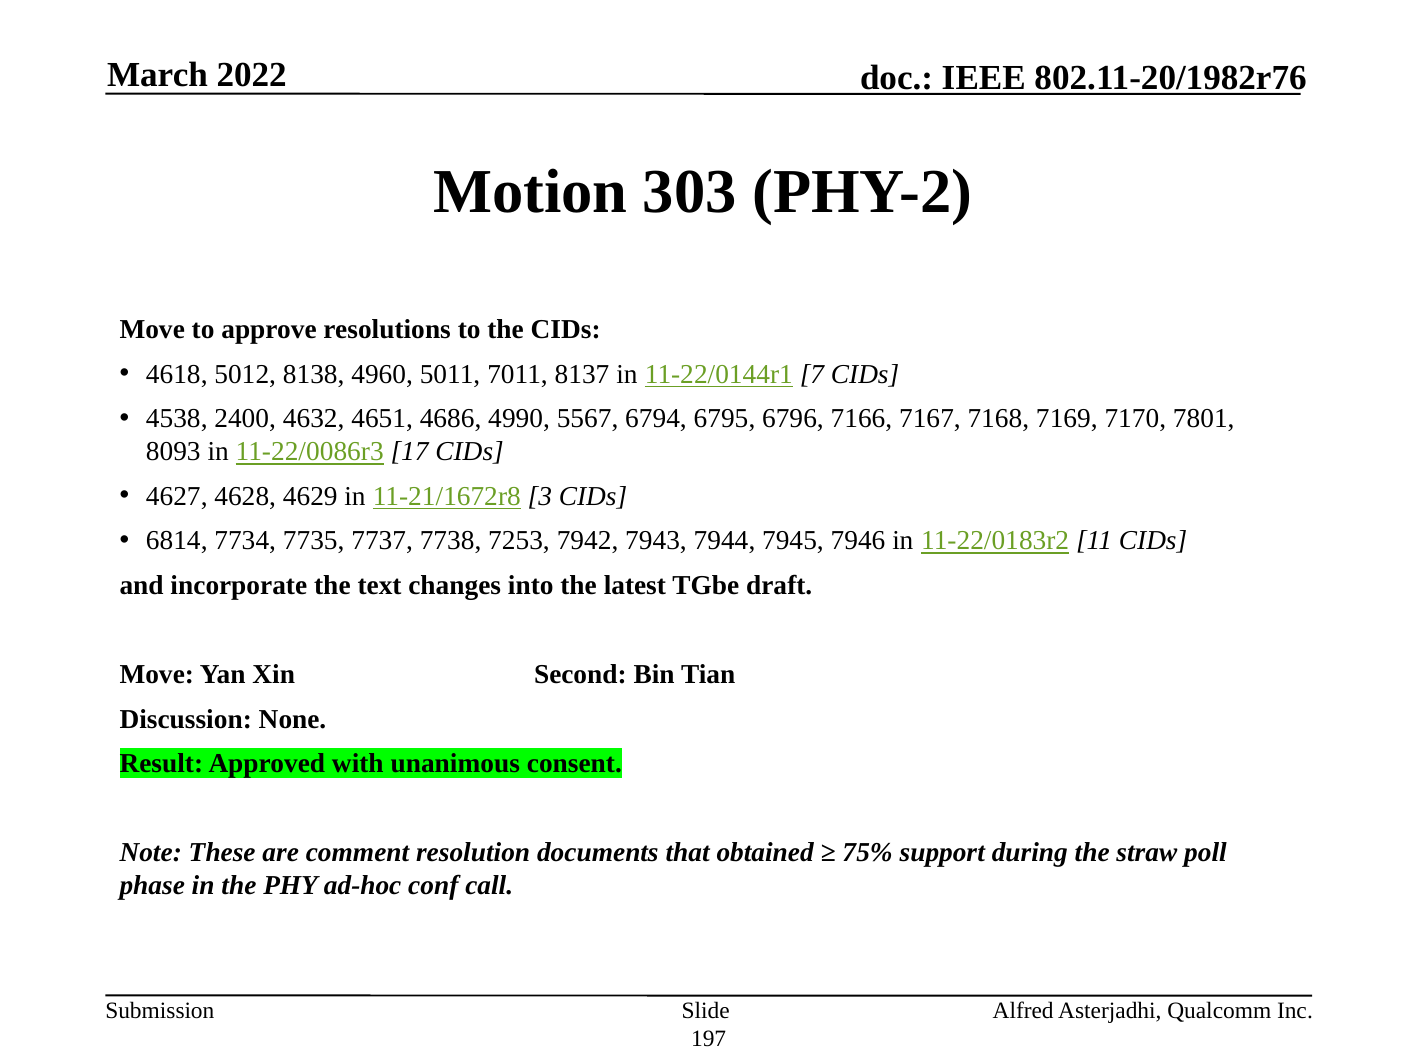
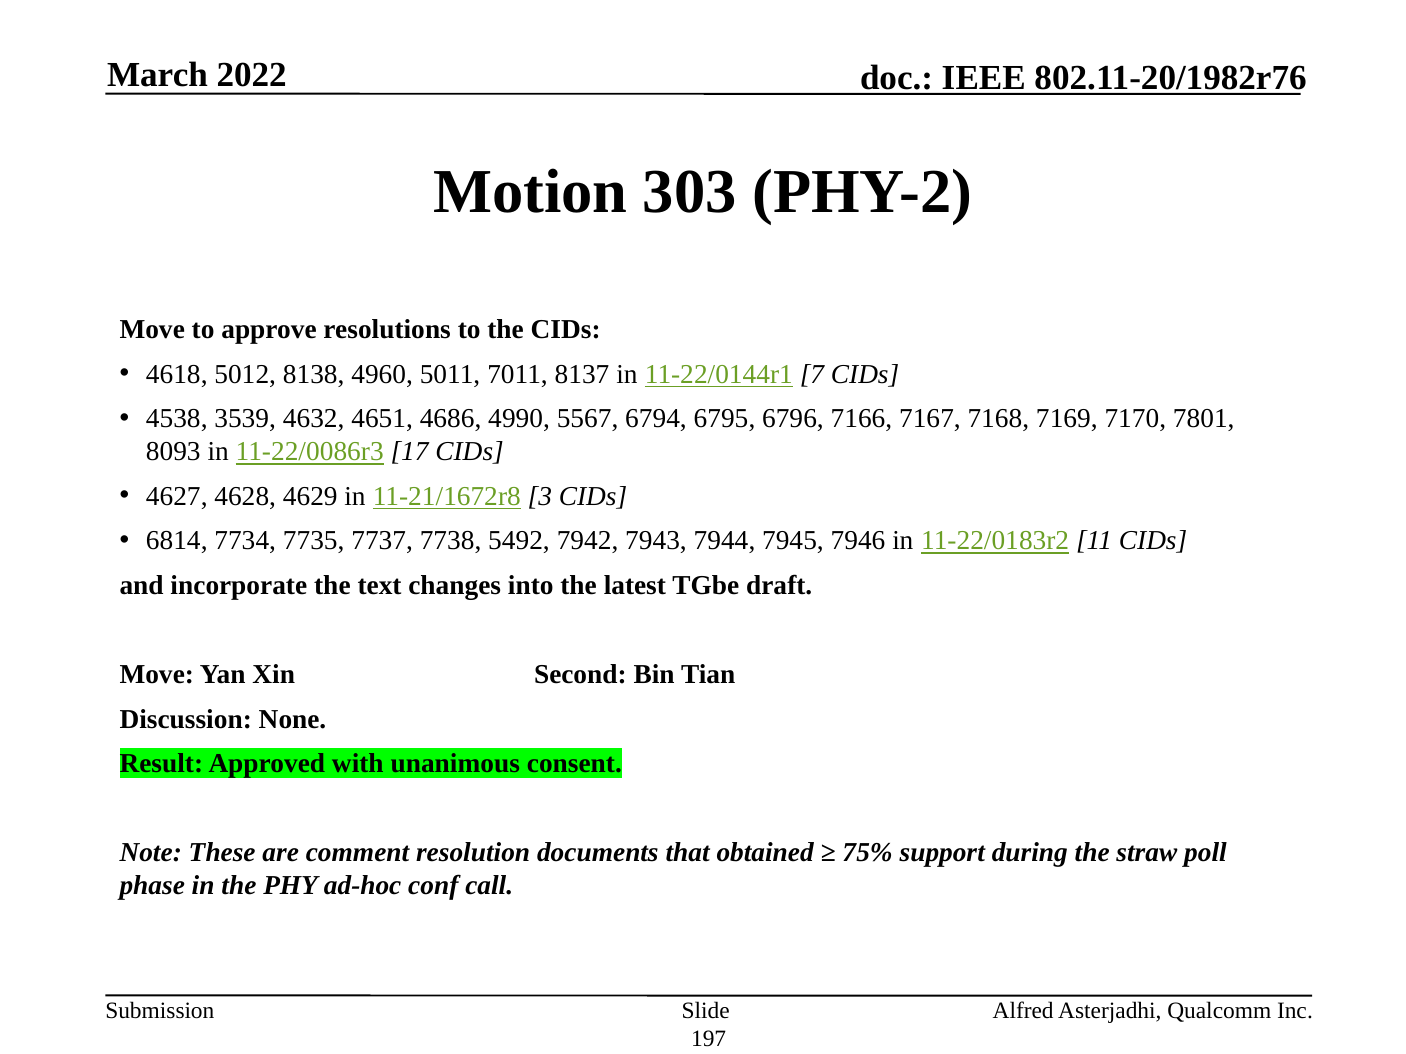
2400: 2400 -> 3539
7253: 7253 -> 5492
